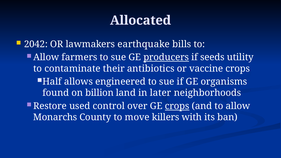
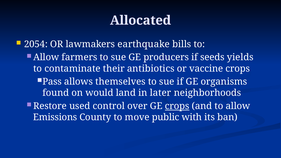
2042: 2042 -> 2054
producers underline: present -> none
utility: utility -> yields
Half: Half -> Pass
engineered: engineered -> themselves
billion: billion -> would
Monarchs: Monarchs -> Emissions
killers: killers -> public
